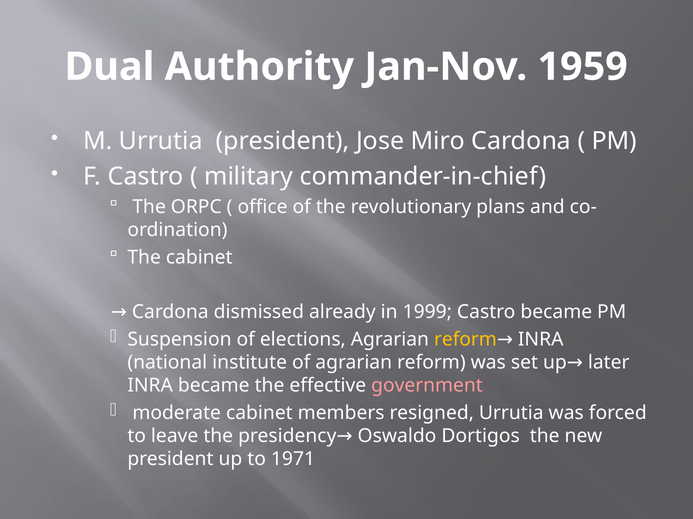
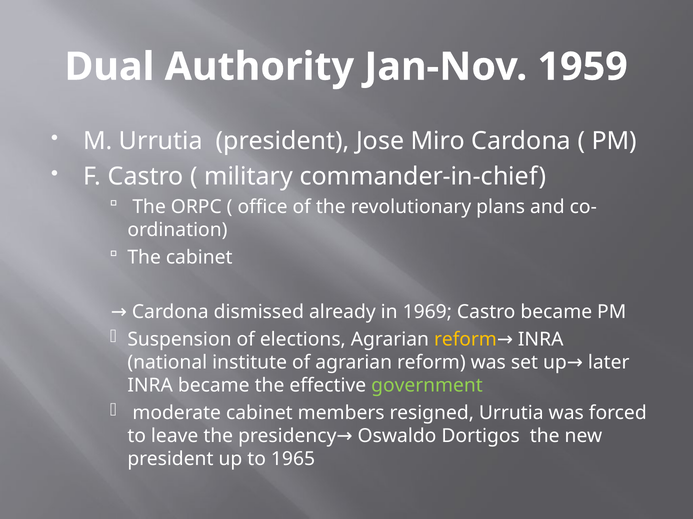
1999: 1999 -> 1969
government colour: pink -> light green
1971: 1971 -> 1965
